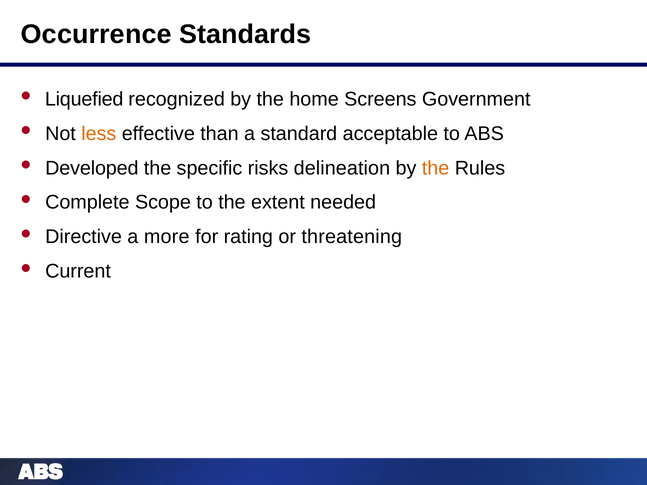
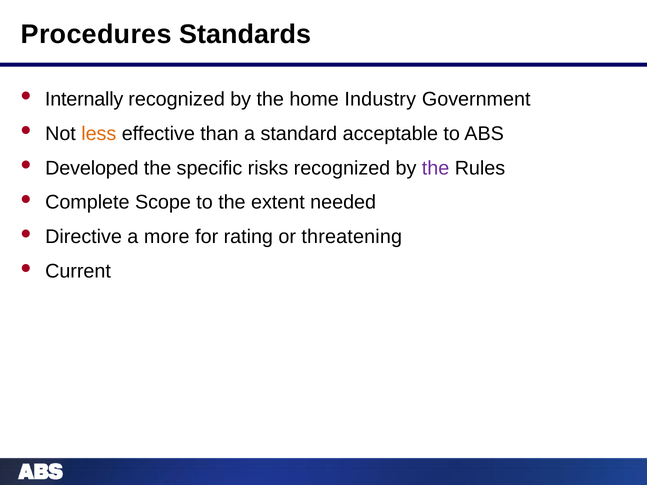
Occurrence: Occurrence -> Procedures
Liquefied: Liquefied -> Internally
Screens: Screens -> Industry
risks delineation: delineation -> recognized
the at (436, 168) colour: orange -> purple
